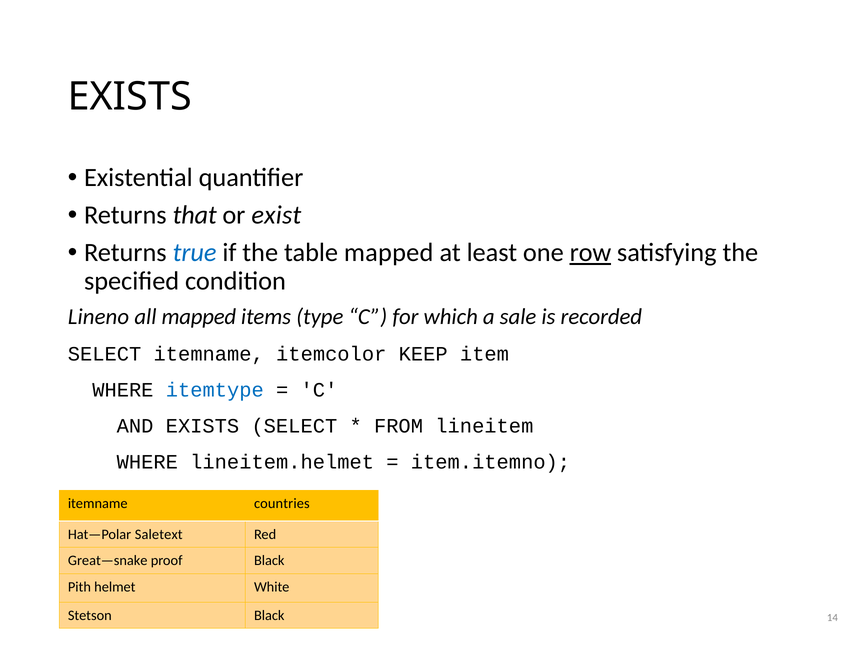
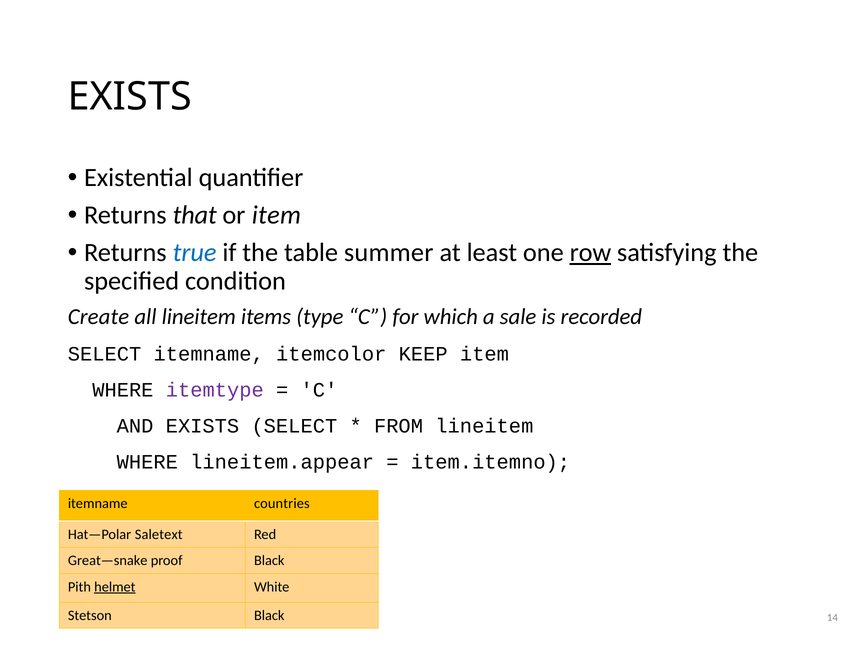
or exist: exist -> item
table mapped: mapped -> summer
Lineno: Lineno -> Create
all mapped: mapped -> lineitem
itemtype colour: blue -> purple
lineitem.helmet: lineitem.helmet -> lineitem.appear
helmet underline: none -> present
